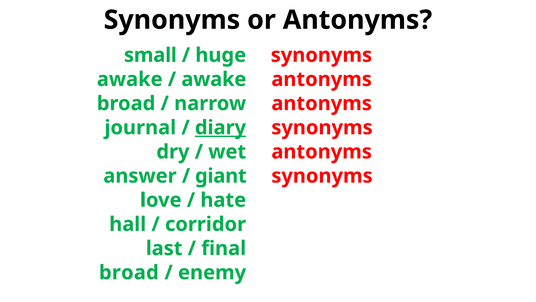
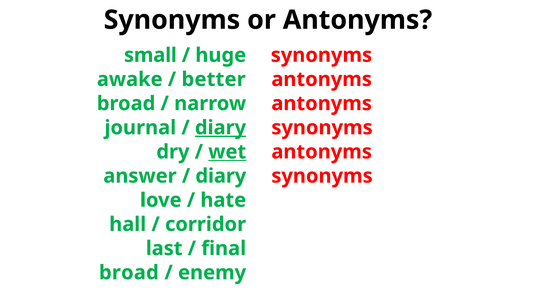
awake at (214, 79): awake -> better
wet underline: none -> present
giant at (221, 176): giant -> diary
